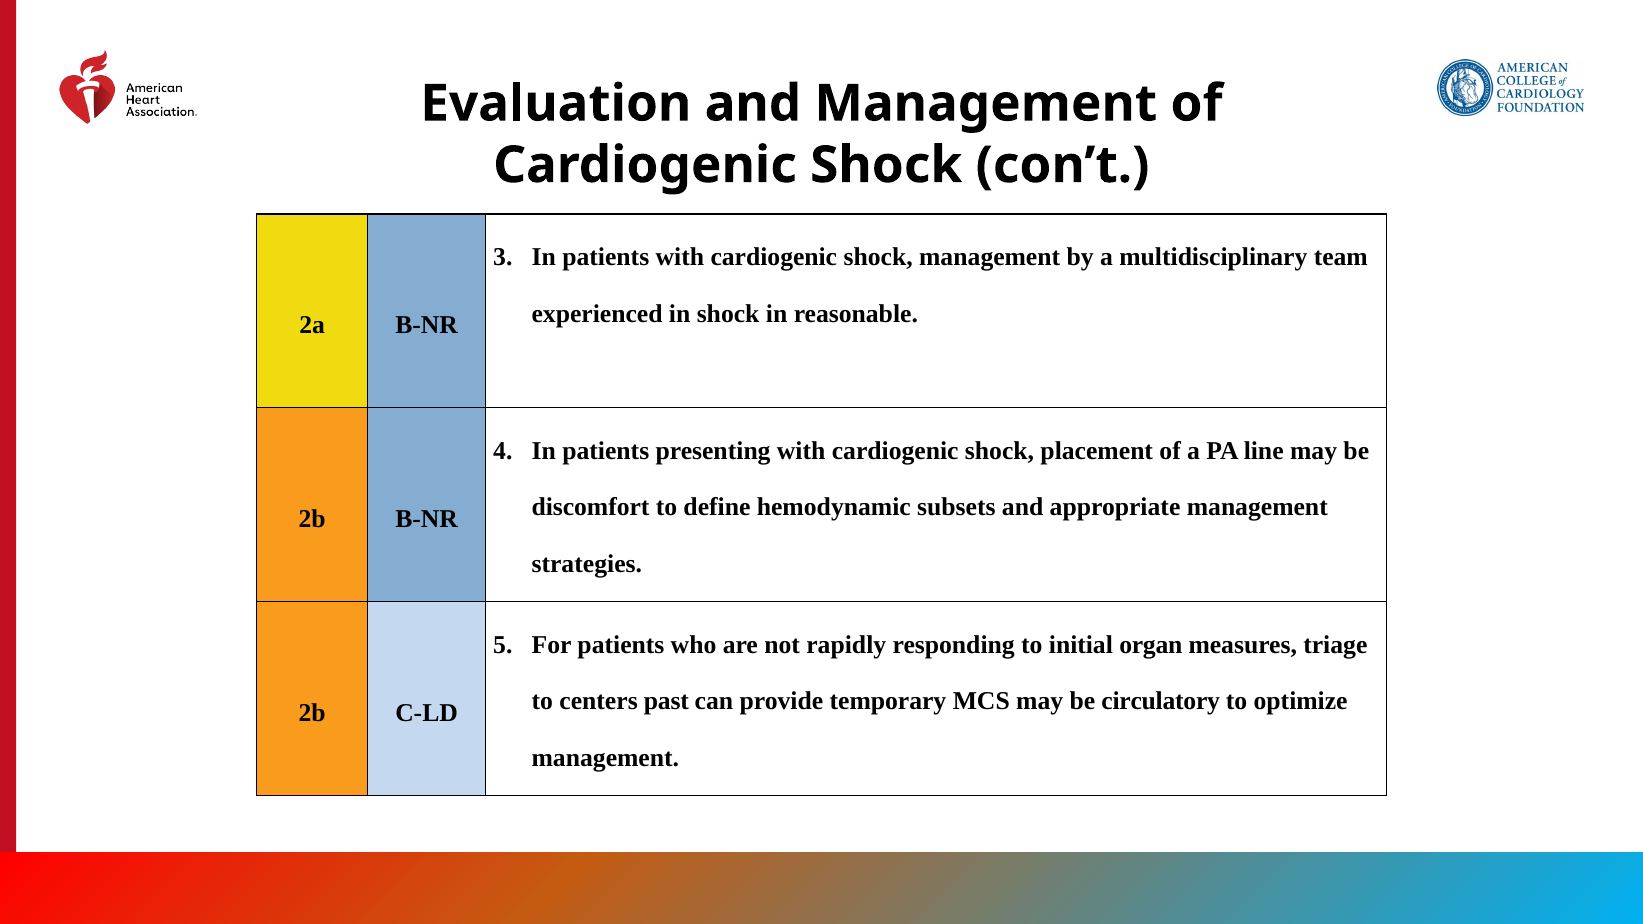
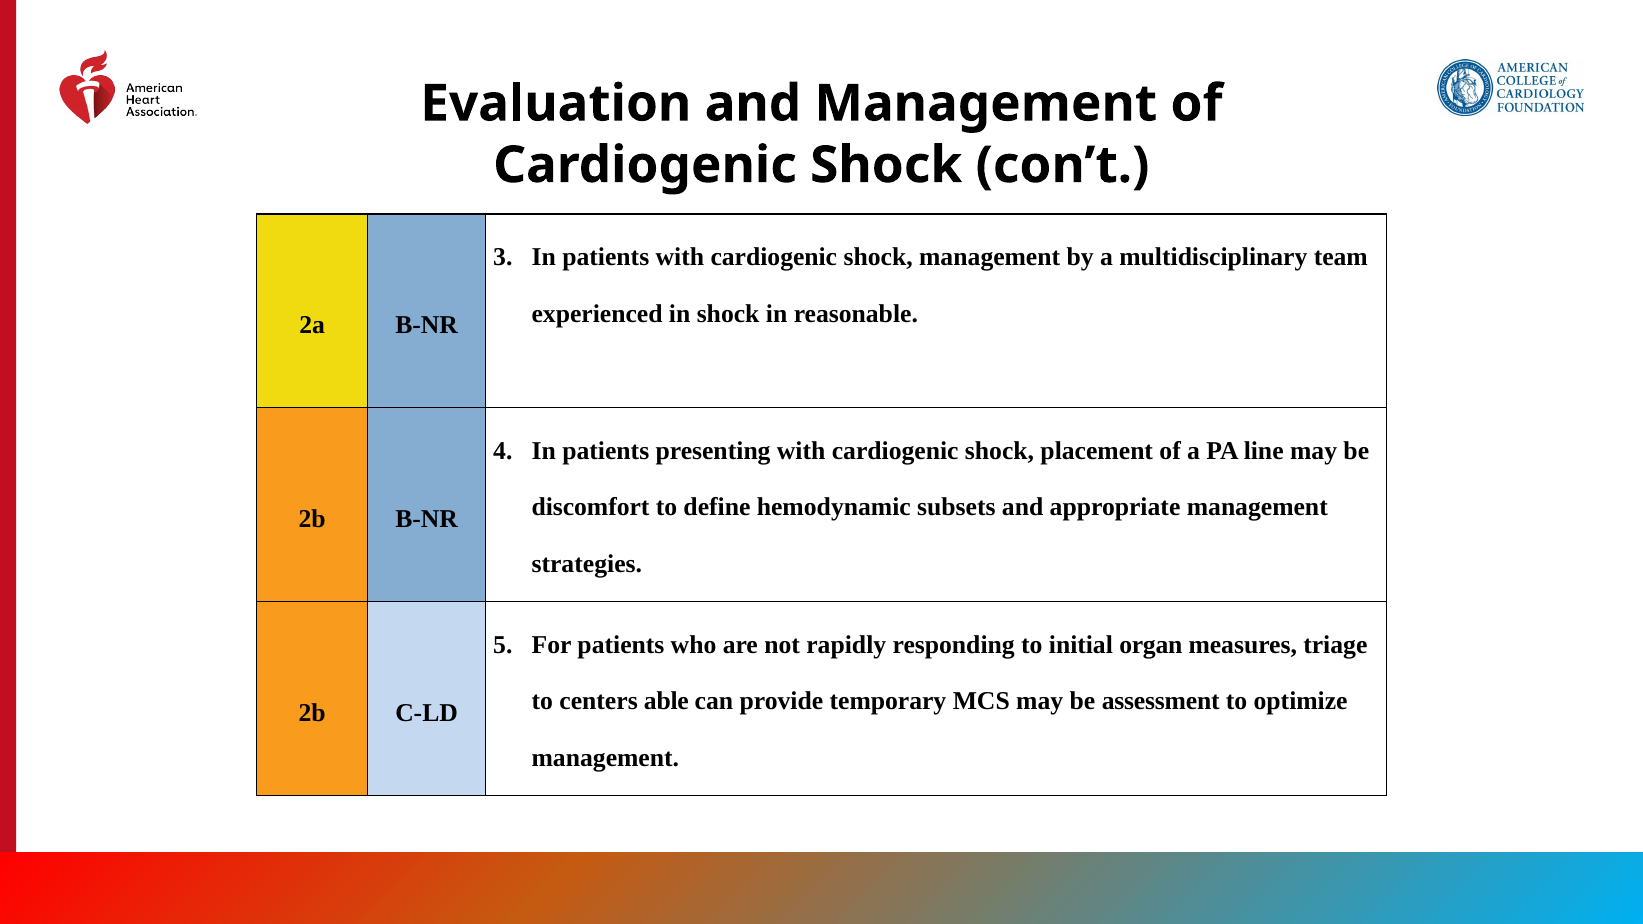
past: past -> able
circulatory: circulatory -> assessment
